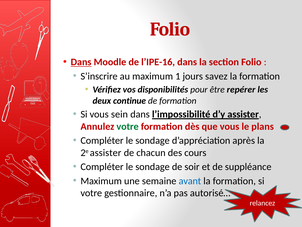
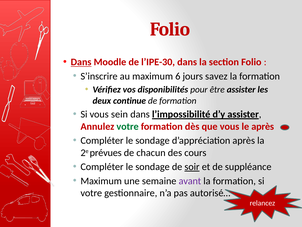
l’IPE-16: l’IPE-16 -> l’IPE-30
1: 1 -> 6
être repérer: repérer -> assister
le plans: plans -> après
2e assister: assister -> prévues
soir underline: none -> present
avant colour: blue -> purple
